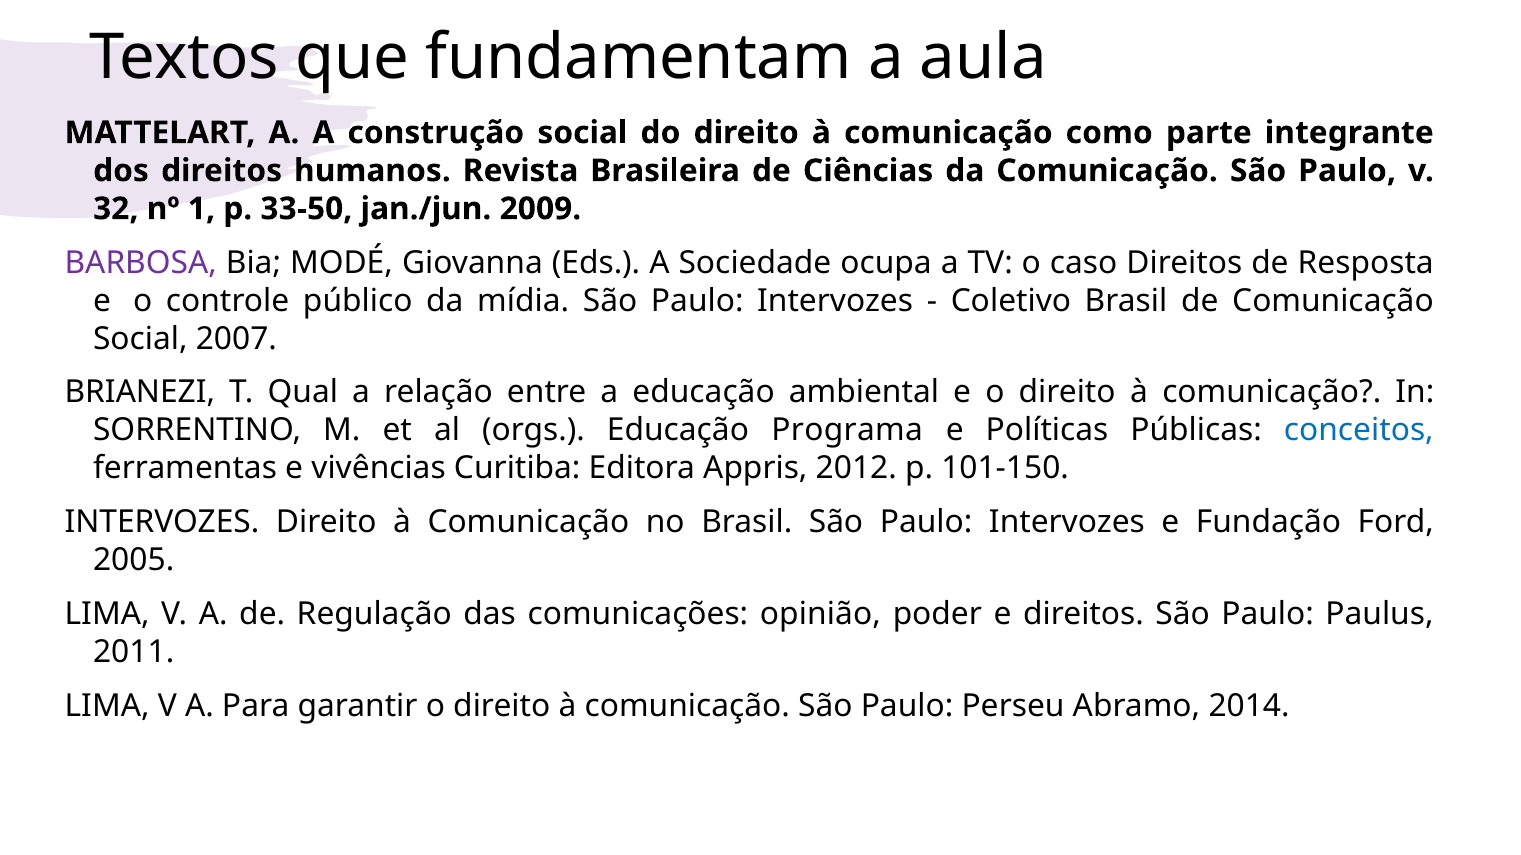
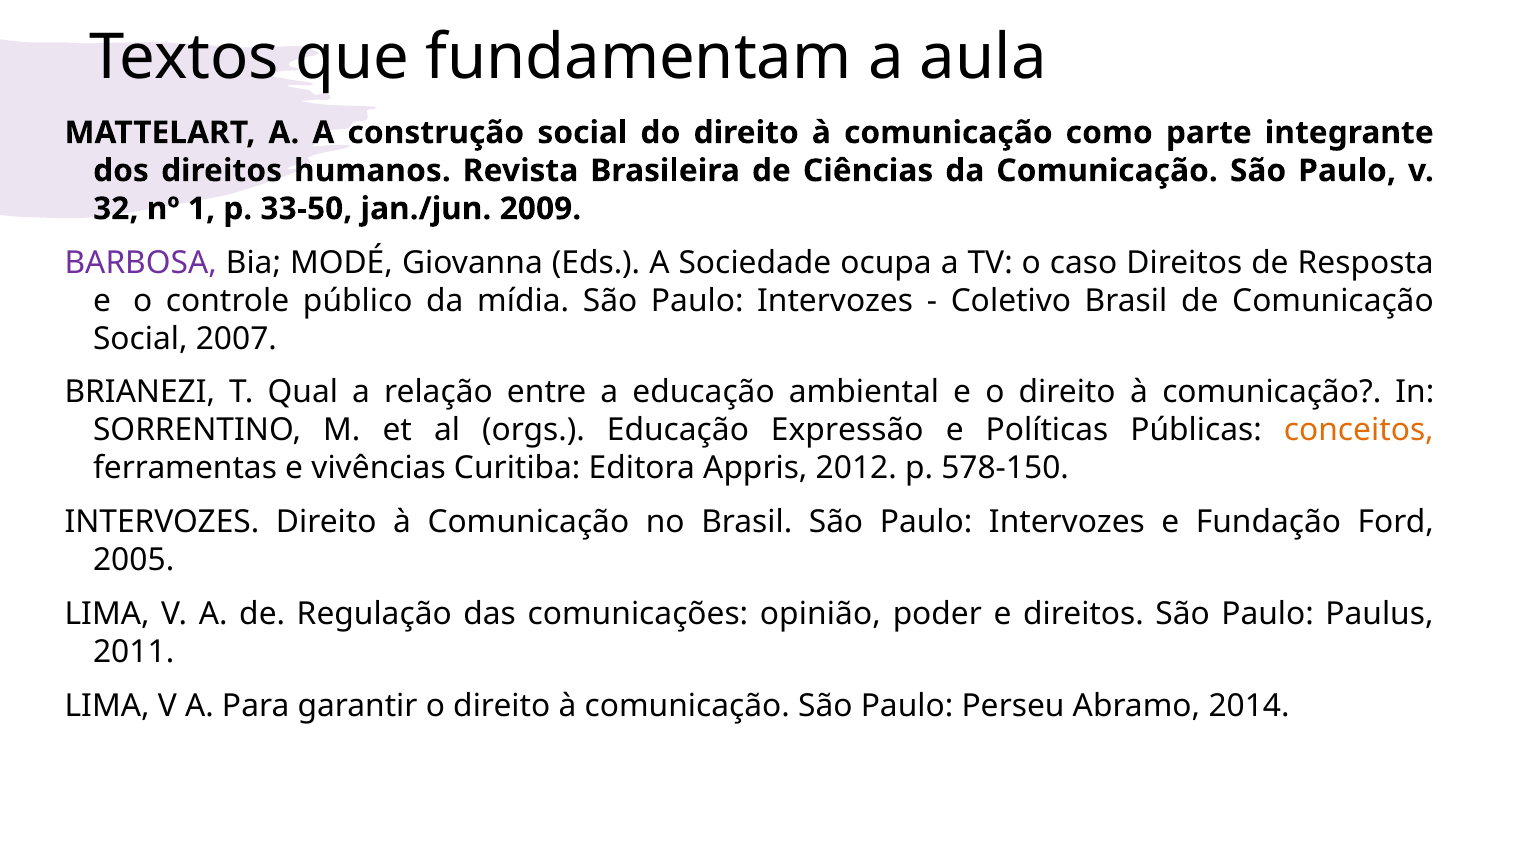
Programa: Programa -> Expressão
conceitos colour: blue -> orange
101-150: 101-150 -> 578-150
